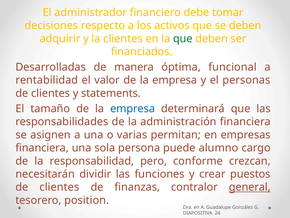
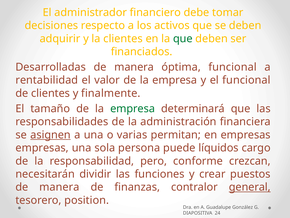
el personas: personas -> funcional
statements: statements -> finalmente
empresa at (133, 108) colour: blue -> green
asignen underline: none -> present
financiera at (42, 148): financiera -> empresas
alumno: alumno -> líquidos
clientes at (59, 187): clientes -> manera
